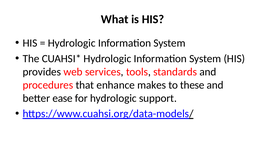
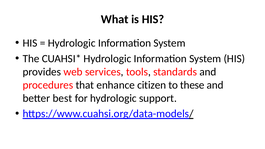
makes: makes -> citizen
ease: ease -> best
